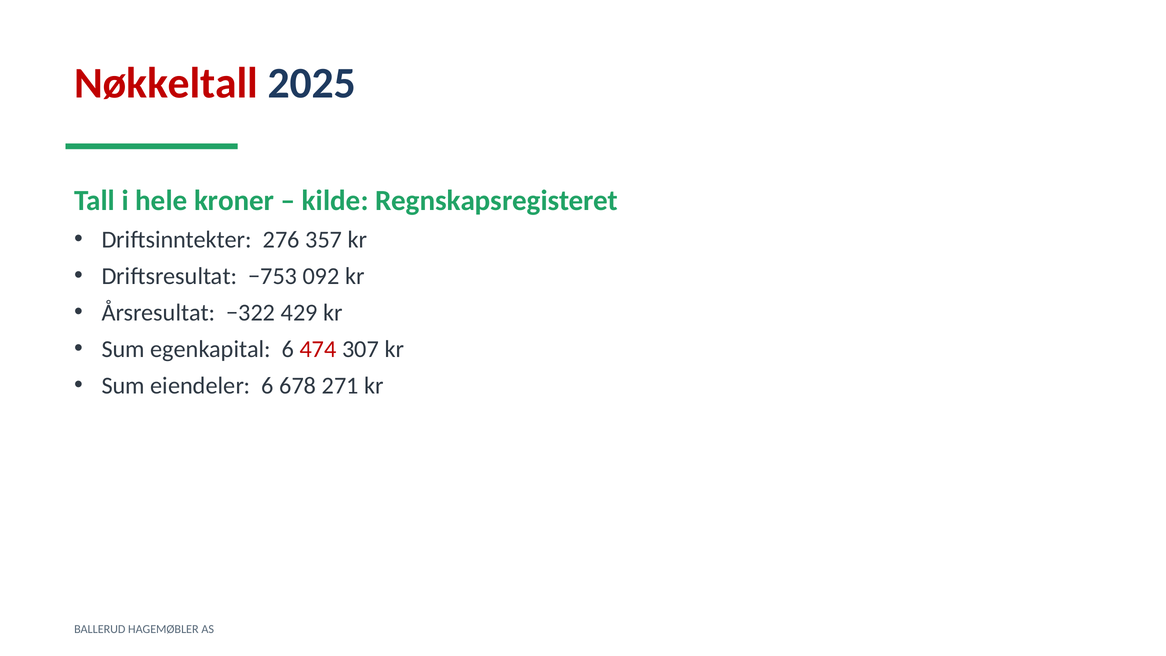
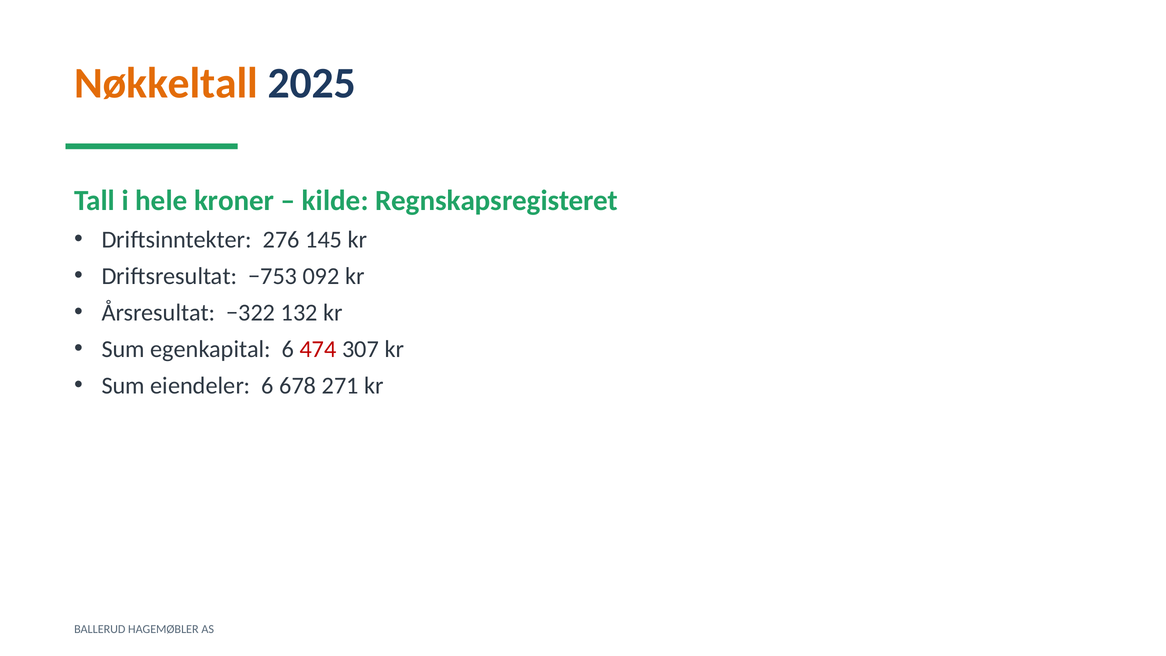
Nøkkeltall colour: red -> orange
357: 357 -> 145
429: 429 -> 132
